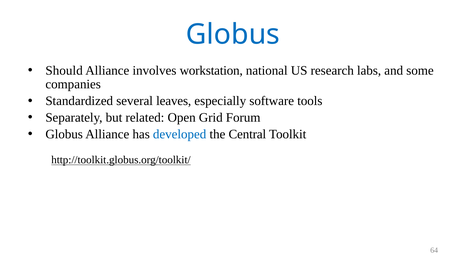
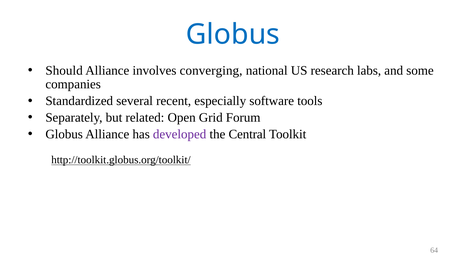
workstation: workstation -> converging
leaves: leaves -> recent
developed colour: blue -> purple
